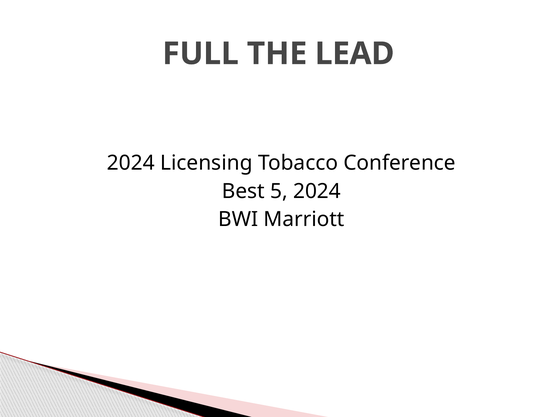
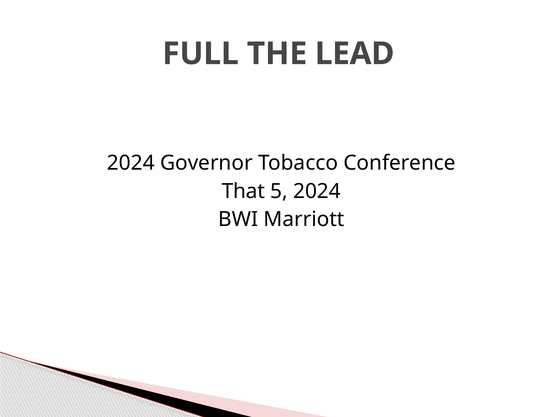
Licensing: Licensing -> Governor
Best: Best -> That
